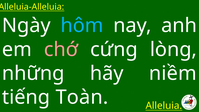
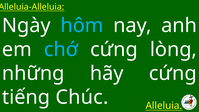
chớ colour: pink -> light blue
hãy niềm: niềm -> cứng
Toàn: Toàn -> Chúc
